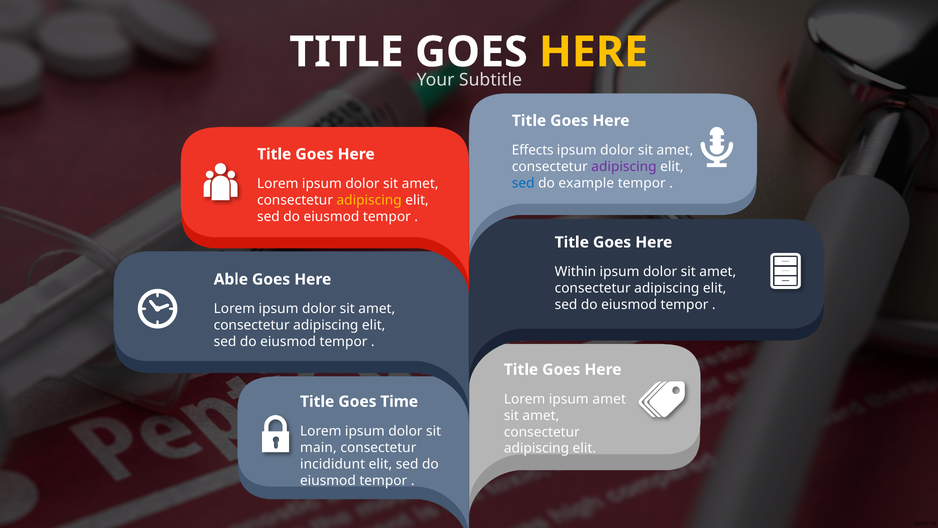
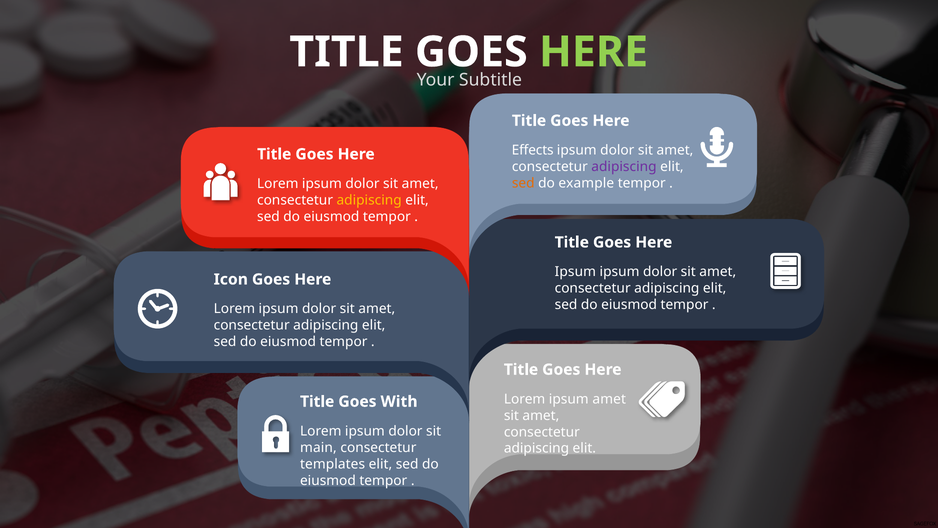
HERE at (594, 52) colour: yellow -> light green
sed at (523, 183) colour: blue -> orange
Within at (575, 272): Within -> Ipsum
Able: Able -> Icon
Time: Time -> With
incididunt: incididunt -> templates
